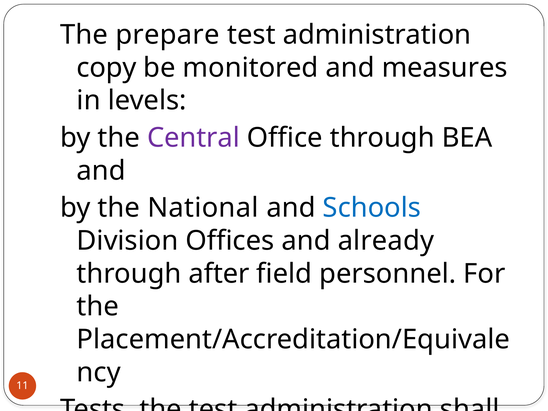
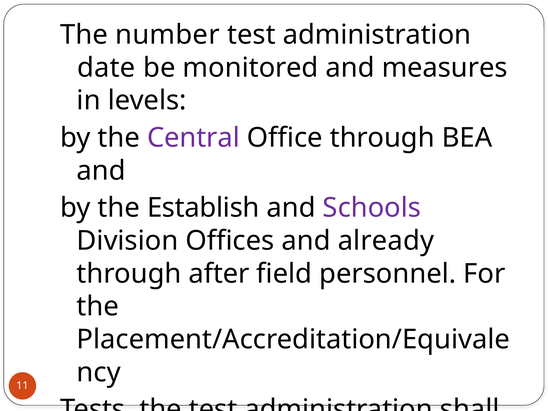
prepare: prepare -> number
copy: copy -> date
National: National -> Establish
Schools colour: blue -> purple
